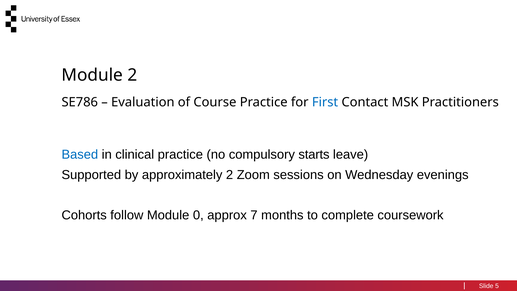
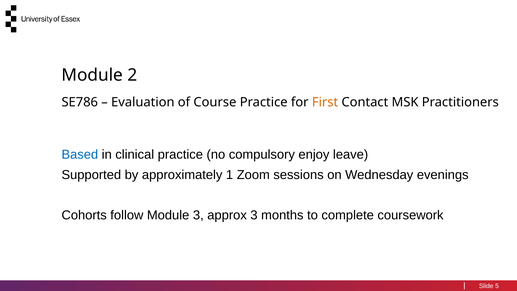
First colour: blue -> orange
starts: starts -> enjoy
approximately 2: 2 -> 1
Module 0: 0 -> 3
approx 7: 7 -> 3
